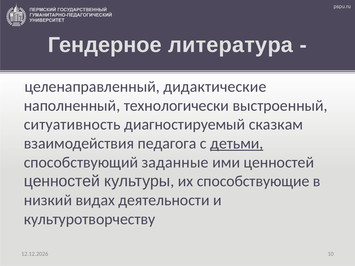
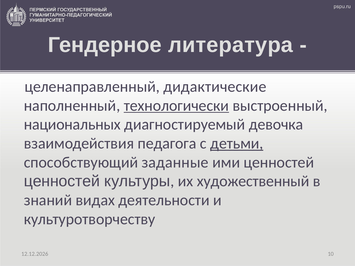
технологически underline: none -> present
ситуативность: ситуативность -> национальных
сказкам: сказкам -> девочка
способствующие: способствующие -> художественный
низкий: низкий -> знаний
